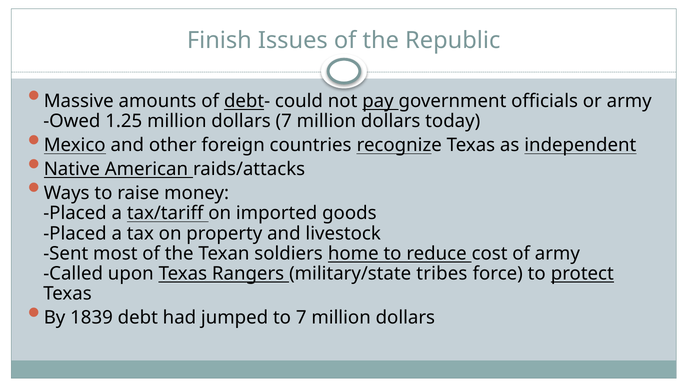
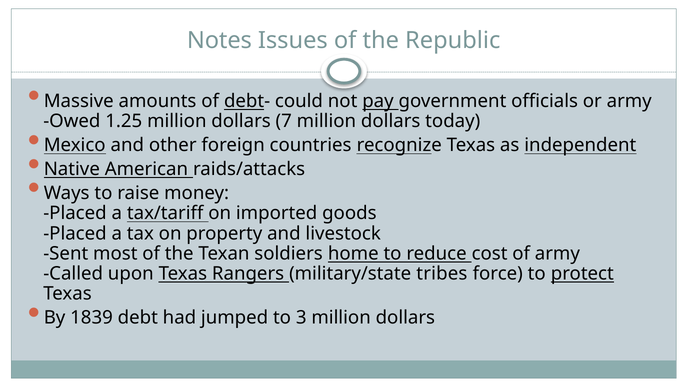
Finish: Finish -> Notes
to 7: 7 -> 3
